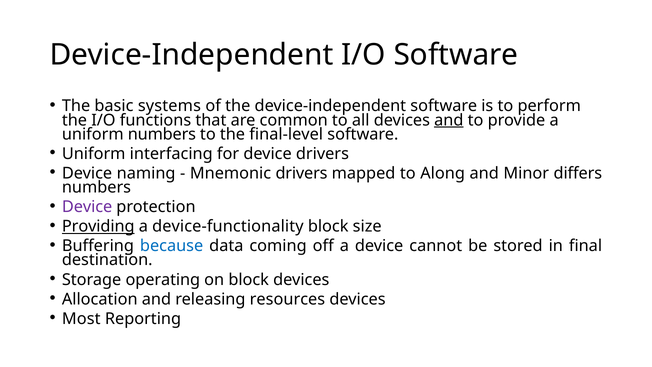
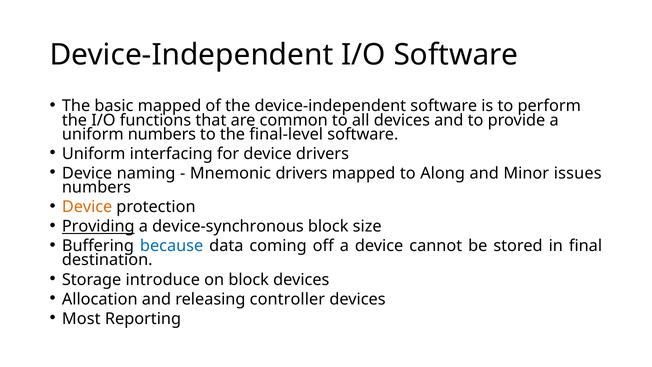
basic systems: systems -> mapped
and at (449, 120) underline: present -> none
differs: differs -> issues
Device at (87, 207) colour: purple -> orange
device-functionality: device-functionality -> device-synchronous
operating: operating -> introduce
resources: resources -> controller
